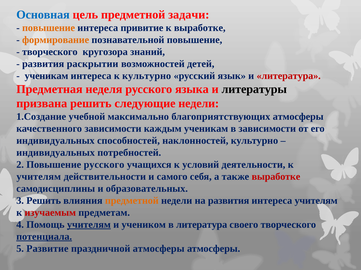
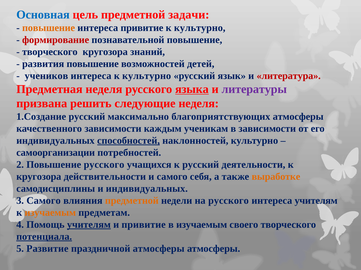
выработке at (200, 28): выработке -> культурно
формирование colour: orange -> red
развития раскрытии: раскрытии -> повышение
ученикам at (46, 76): ученикам -> учеников
языка underline: none -> present
литературы colour: black -> purple
следующие недели: недели -> неделя
1.Создание учебной: учебной -> русский
способностей underline: none -> present
индивидуальных at (56, 153): индивидуальных -> самоорганизации
к условий: условий -> русский
учителям at (39, 177): учителям -> кругозора
выработке at (276, 177) colour: red -> orange
и образовательных: образовательных -> индивидуальных
3 Решить: Решить -> Самого
на развития: развития -> русского
изучаемым at (50, 213) colour: red -> orange
и учеником: учеником -> привитие
в литература: литература -> изучаемым
